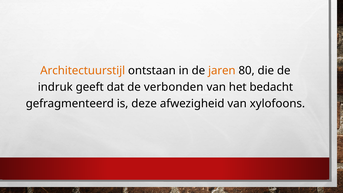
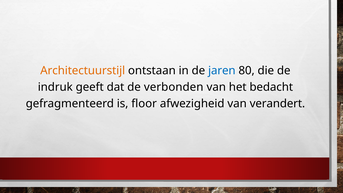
jaren colour: orange -> blue
deze: deze -> floor
xylofoons: xylofoons -> verandert
